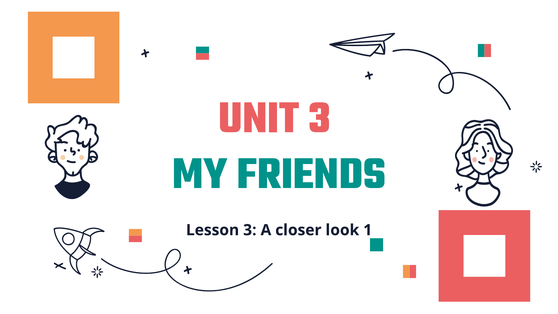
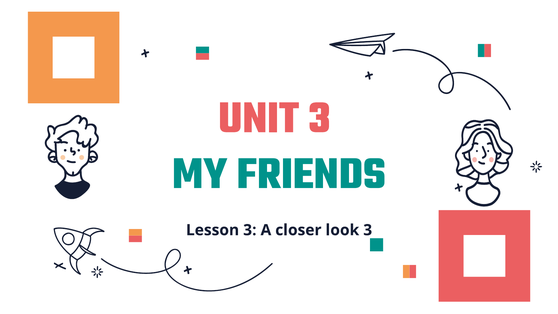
look 1: 1 -> 3
